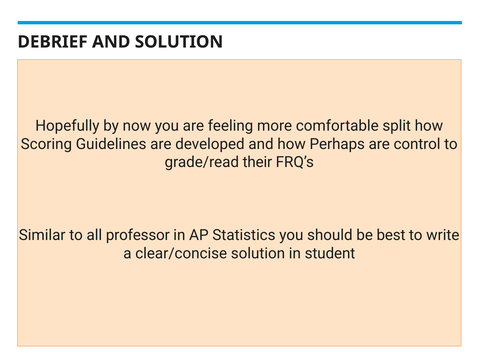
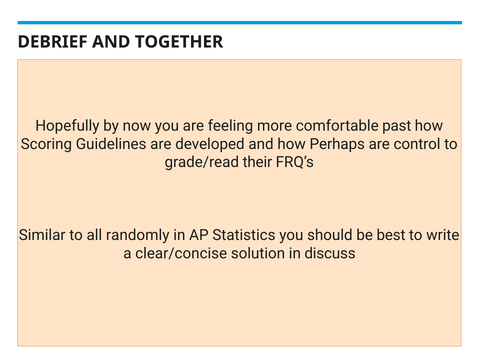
AND SOLUTION: SOLUTION -> TOGETHER
split: split -> past
professor: professor -> randomly
student: student -> discuss
